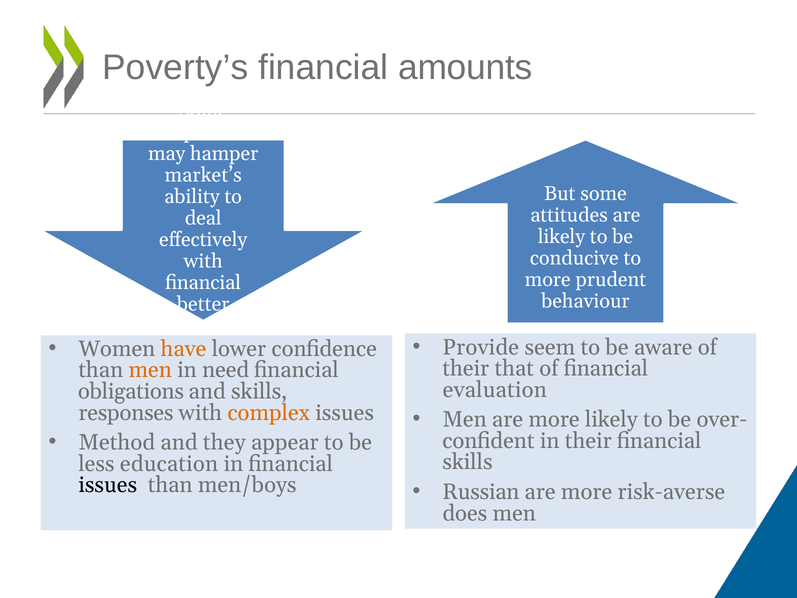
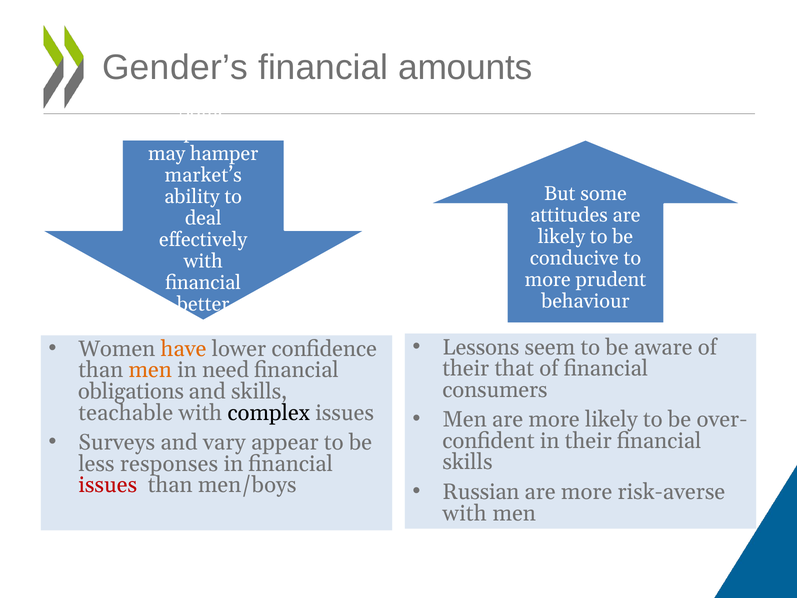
Poverty’s: Poverty’s -> Gender’s
Provide: Provide -> Lessons
evaluation: evaluation -> consumers
responses: responses -> teachable
complex colour: orange -> black
Method: Method -> Surveys
they: they -> vary
education: education -> responses
issues at (108, 485) colour: black -> red
does at (465, 513): does -> with
